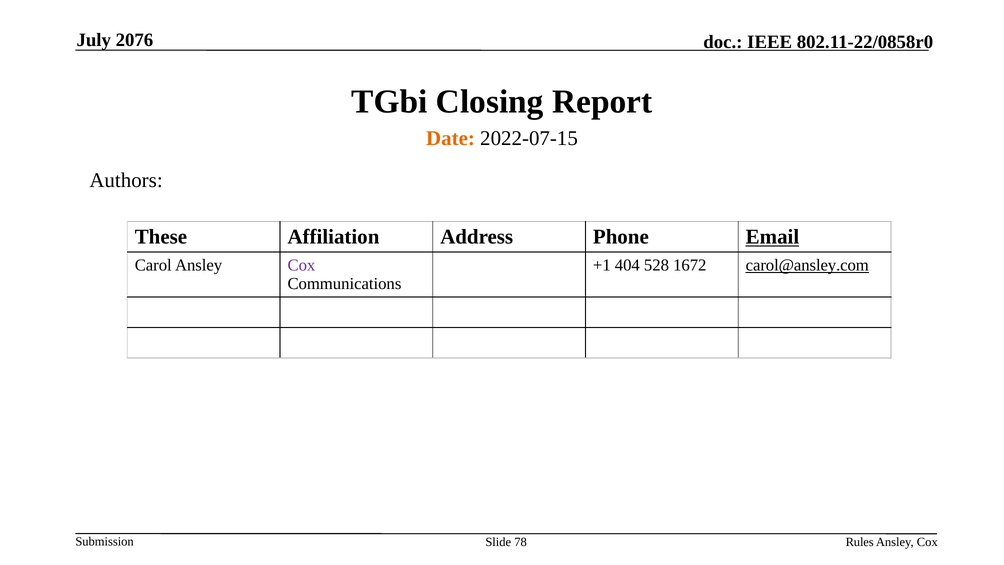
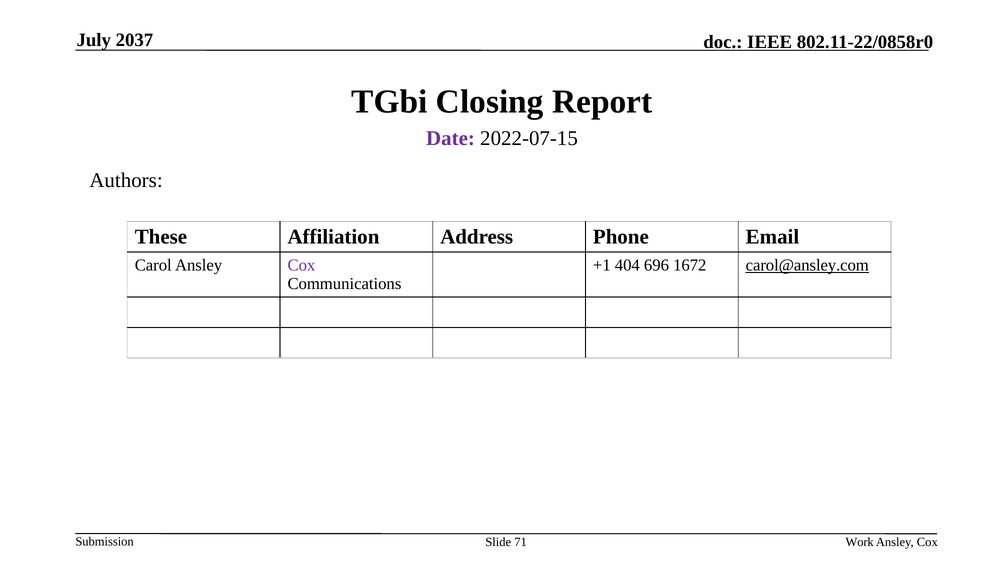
2076: 2076 -> 2037
Date colour: orange -> purple
Email underline: present -> none
528: 528 -> 696
78: 78 -> 71
Rules: Rules -> Work
